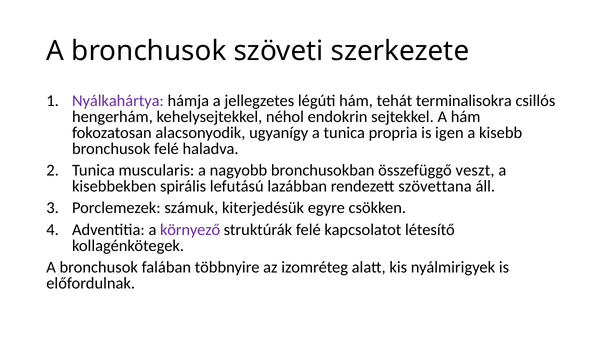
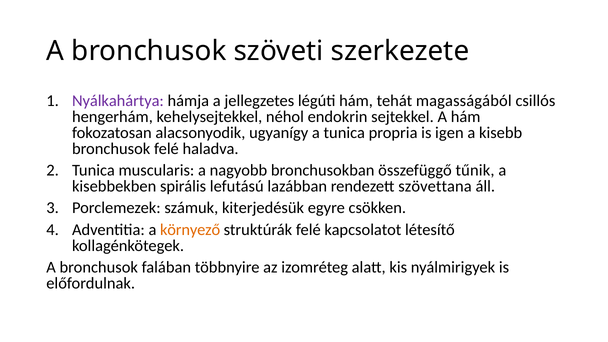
terminalisokra: terminalisokra -> magasságából
veszt: veszt -> tűnik
környező colour: purple -> orange
